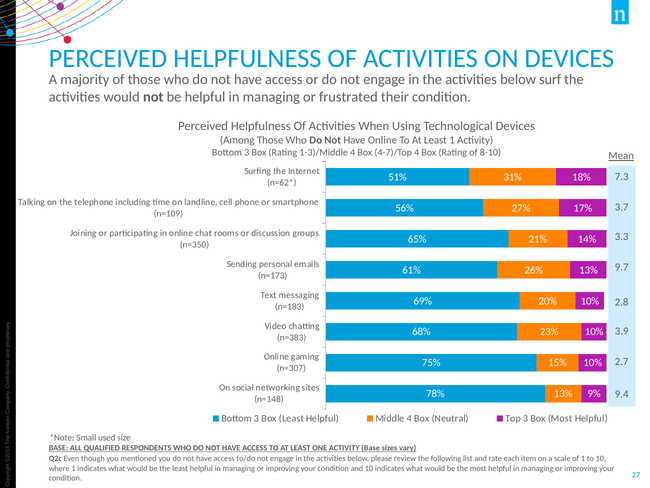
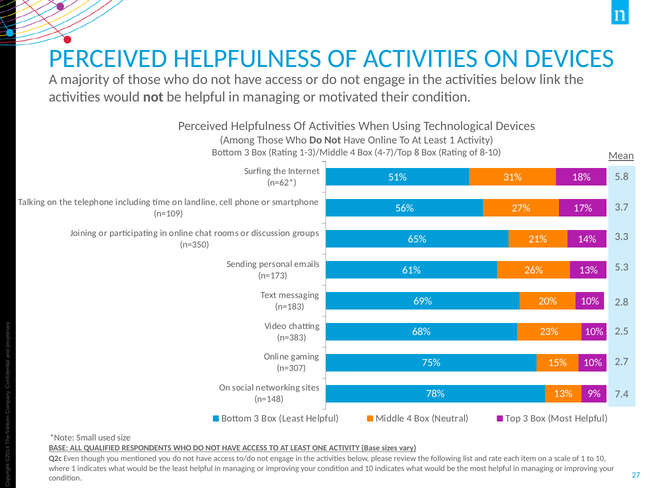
surf: surf -> link
frustrated: frustrated -> motivated
4-7)/Top 4: 4 -> 8
7.3: 7.3 -> 5.8
9.7: 9.7 -> 5.3
3.9: 3.9 -> 2.5
9.4: 9.4 -> 7.4
